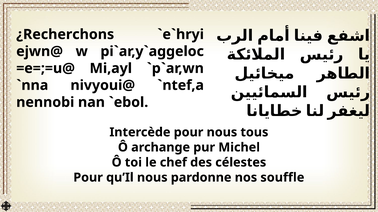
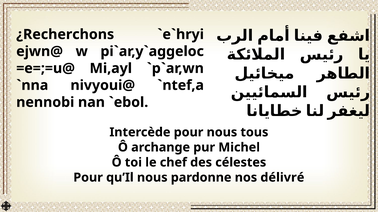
souffle: souffle -> délivré
